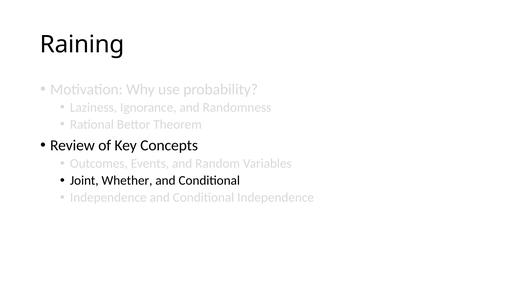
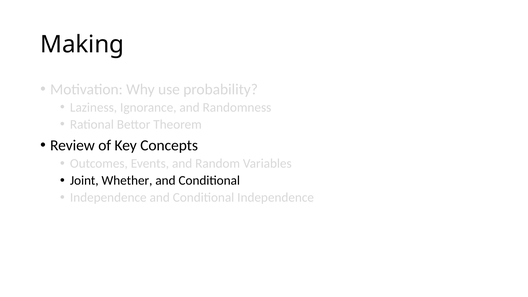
Raining: Raining -> Making
